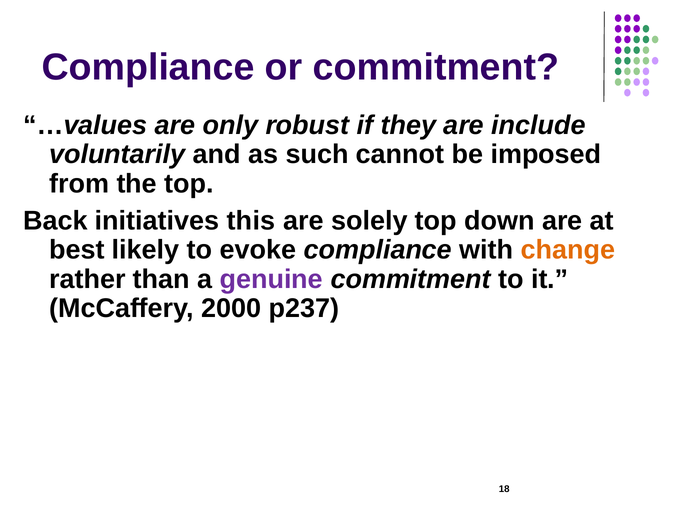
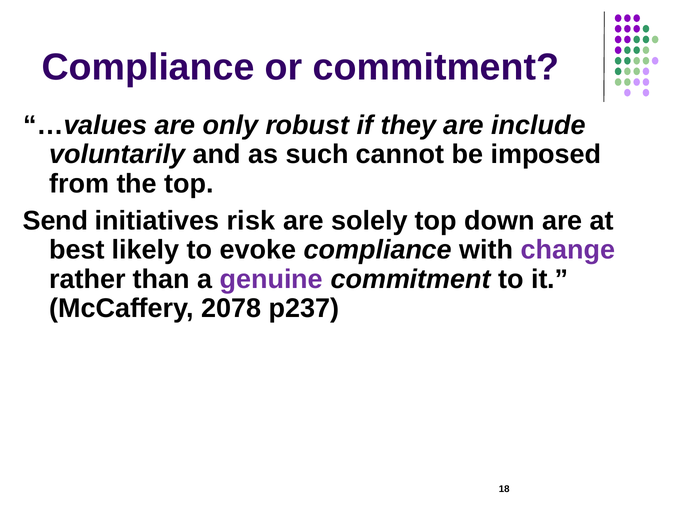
Back: Back -> Send
this: this -> risk
change colour: orange -> purple
2000: 2000 -> 2078
